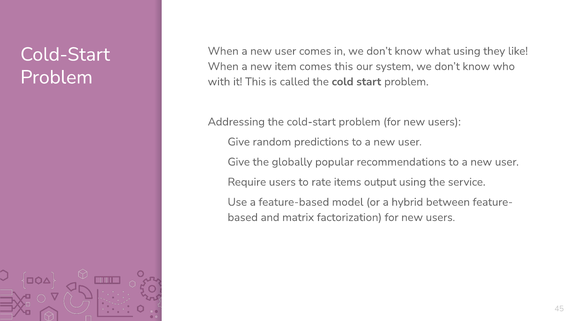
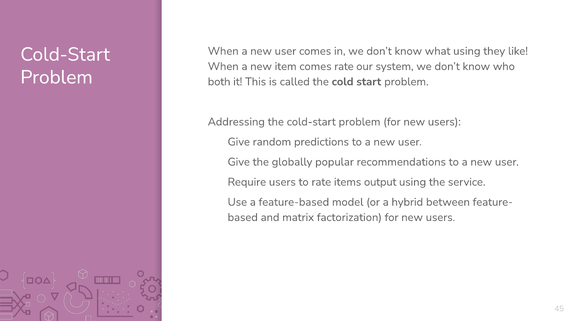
comes this: this -> rate
with: with -> both
